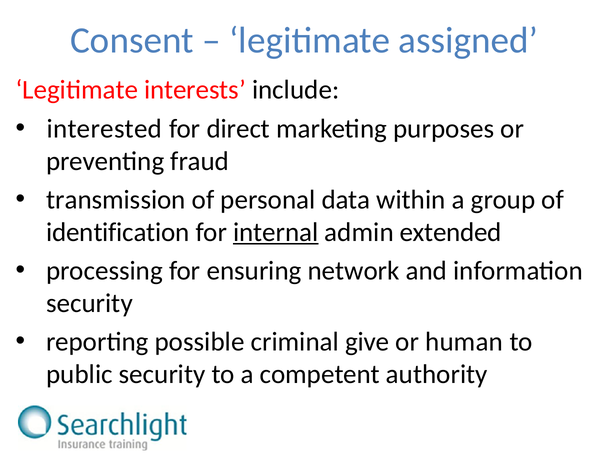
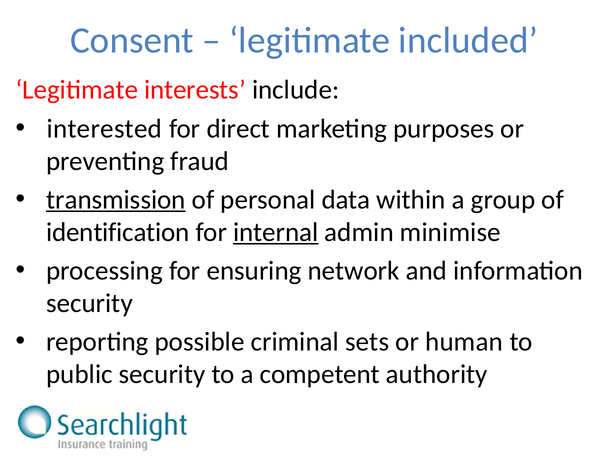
assigned: assigned -> included
transmission underline: none -> present
extended: extended -> minimise
give: give -> sets
